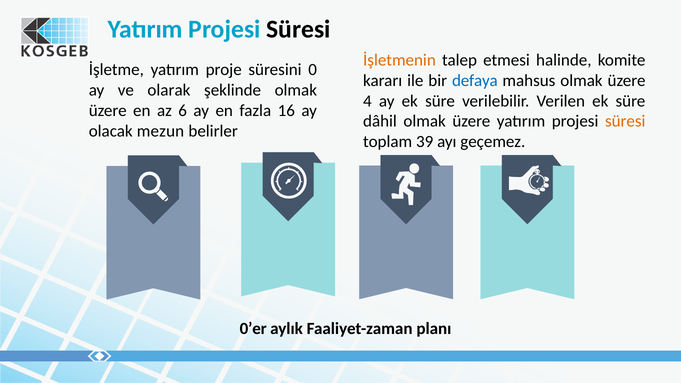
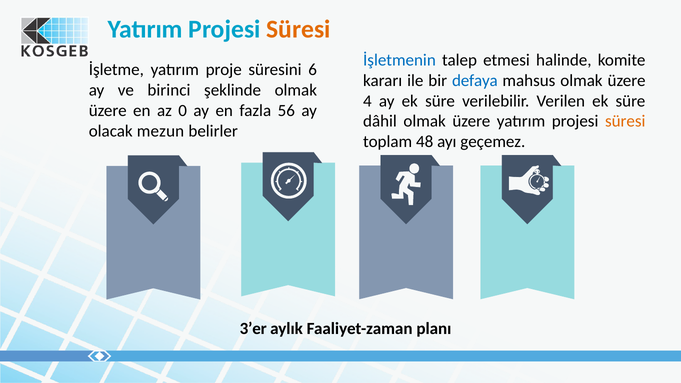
Süresi at (298, 29) colour: black -> orange
İşletmenin colour: orange -> blue
0: 0 -> 6
olarak: olarak -> birinci
6: 6 -> 0
16: 16 -> 56
39: 39 -> 48
0’er: 0’er -> 3’er
